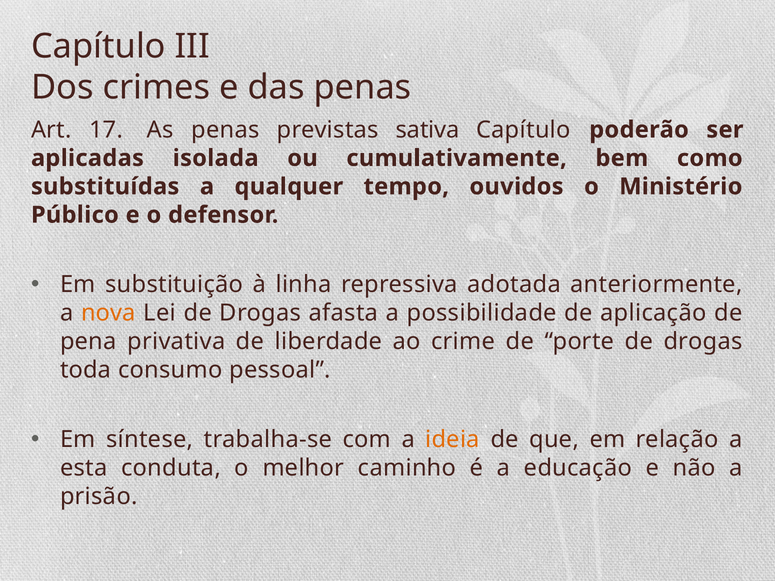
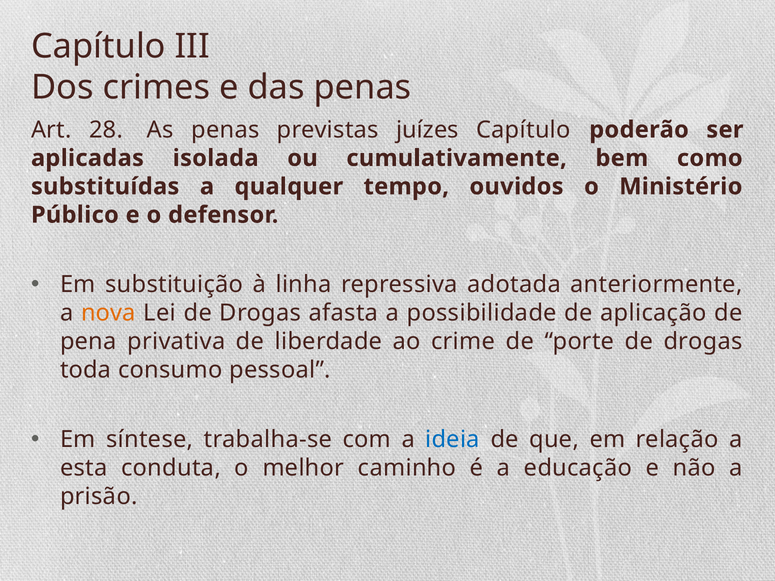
17: 17 -> 28
sativa: sativa -> juízes
ideia colour: orange -> blue
